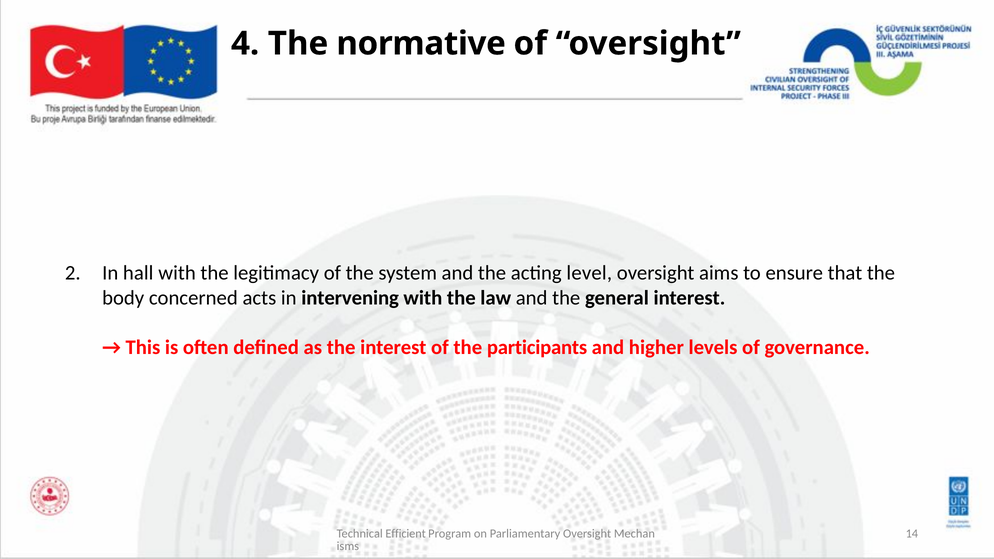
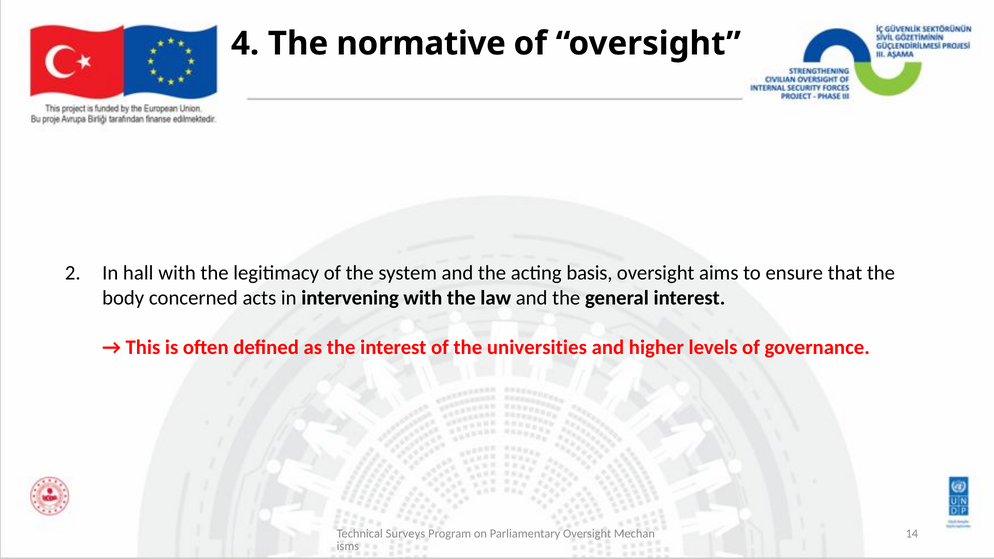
level: level -> basis
participants: participants -> universities
Efficient: Efficient -> Surveys
